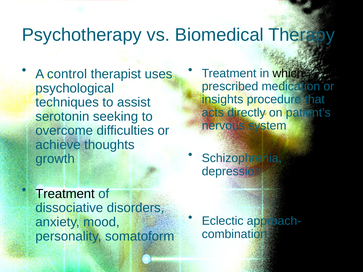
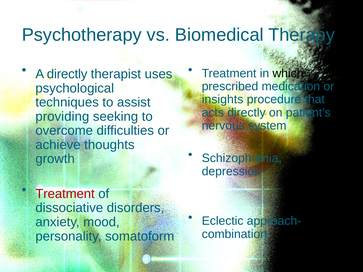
A control: control -> directly
serotonin: serotonin -> providing
Treatment at (65, 194) colour: black -> red
